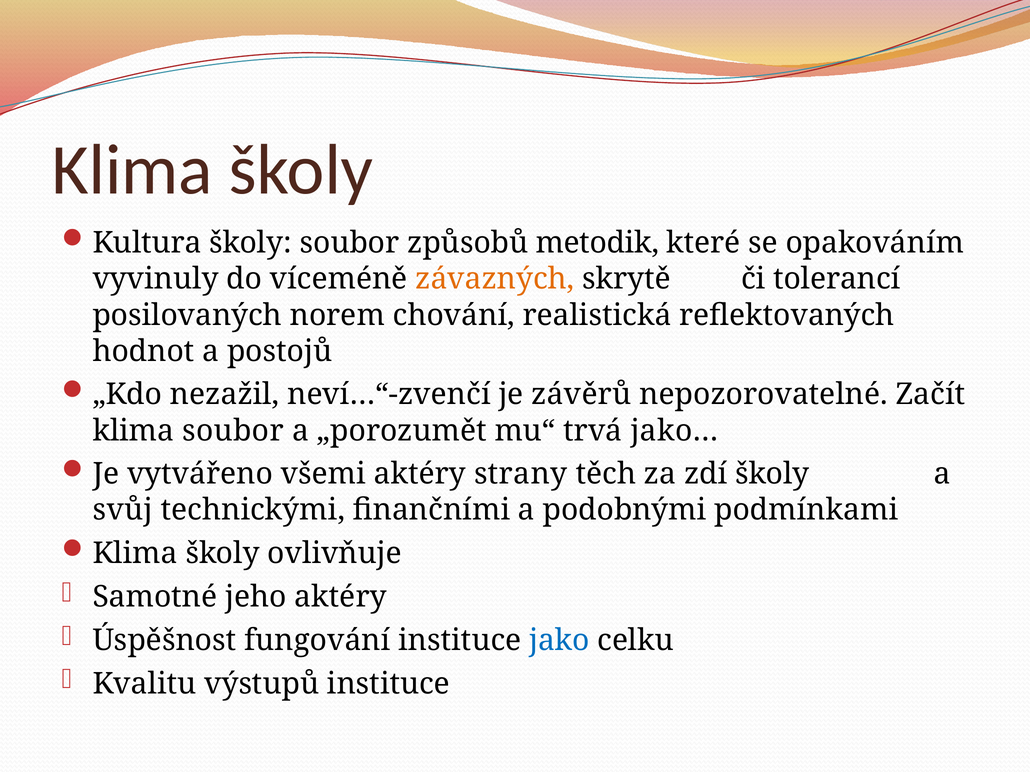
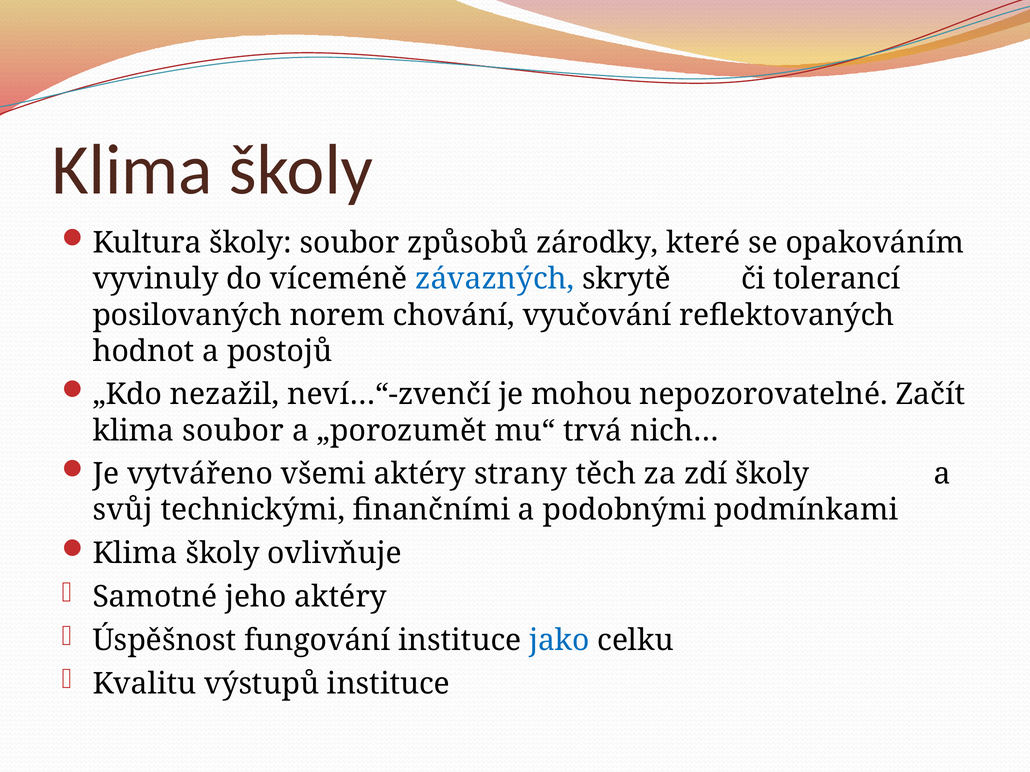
metodik: metodik -> zárodky
závazných colour: orange -> blue
realistická: realistická -> vyučování
závěrů: závěrů -> mohou
jako…: jako… -> nich…
